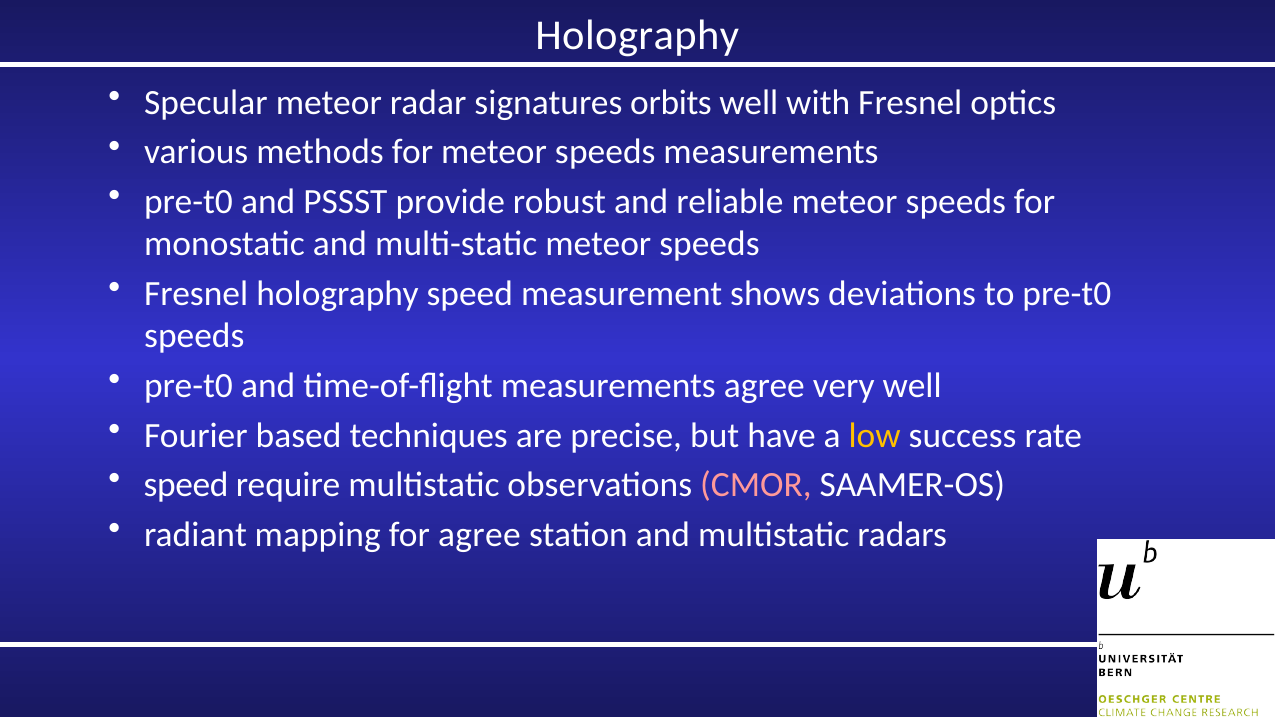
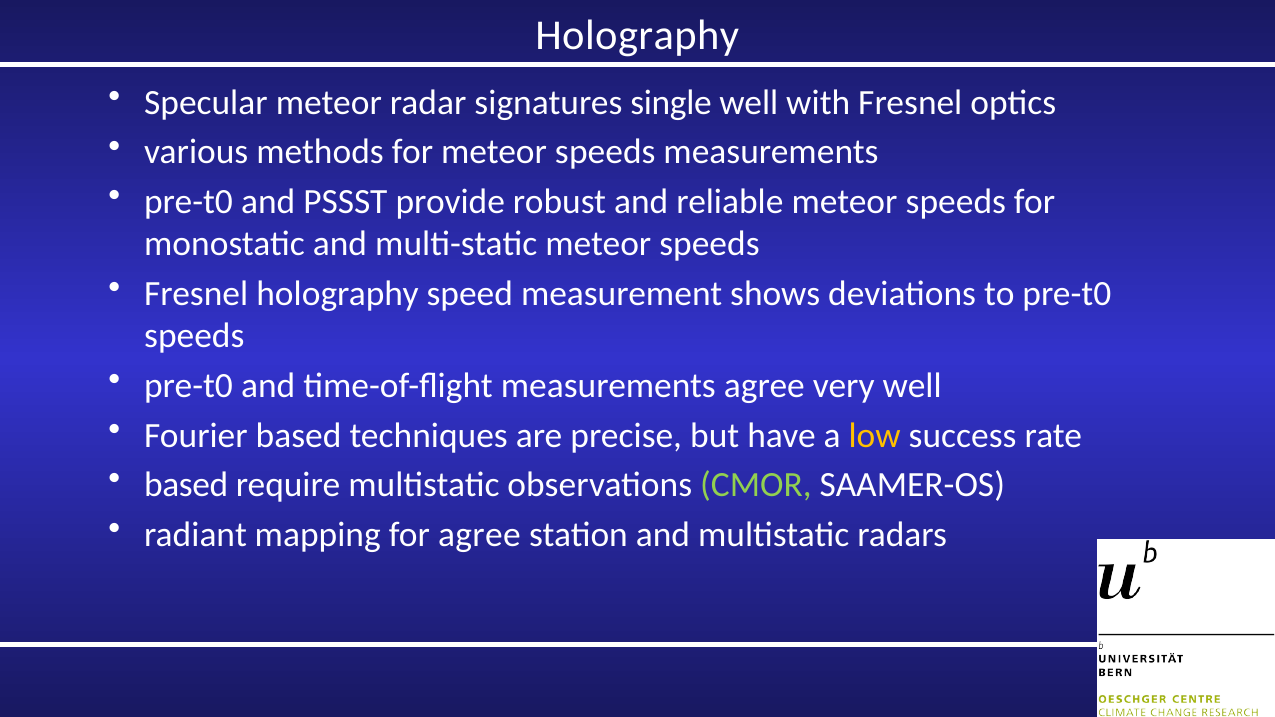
orbits: orbits -> single
speed at (186, 485): speed -> based
CMOR colour: pink -> light green
